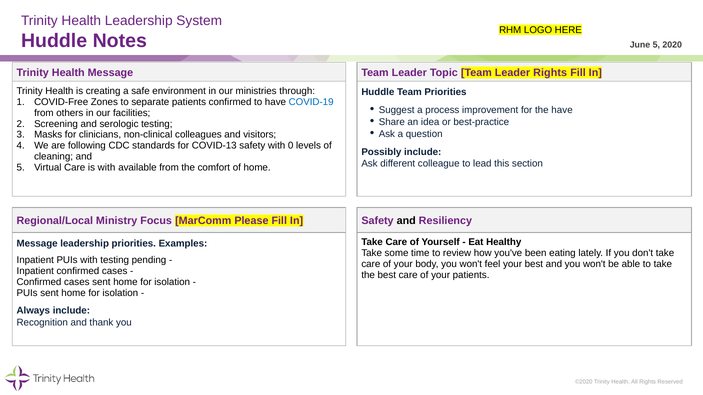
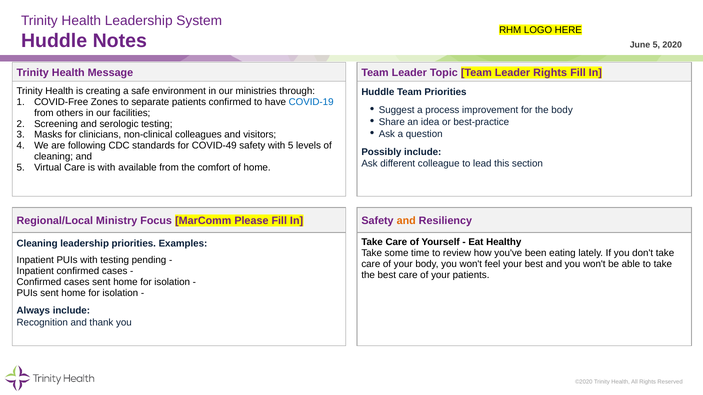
the have: have -> body
COVID-13: COVID-13 -> COVID-49
with 0: 0 -> 5
and at (406, 221) colour: black -> orange
Message at (37, 244): Message -> Cleaning
